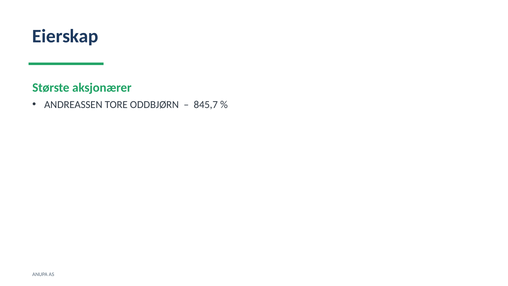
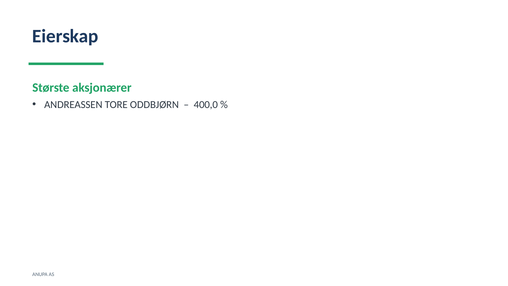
845,7: 845,7 -> 400,0
